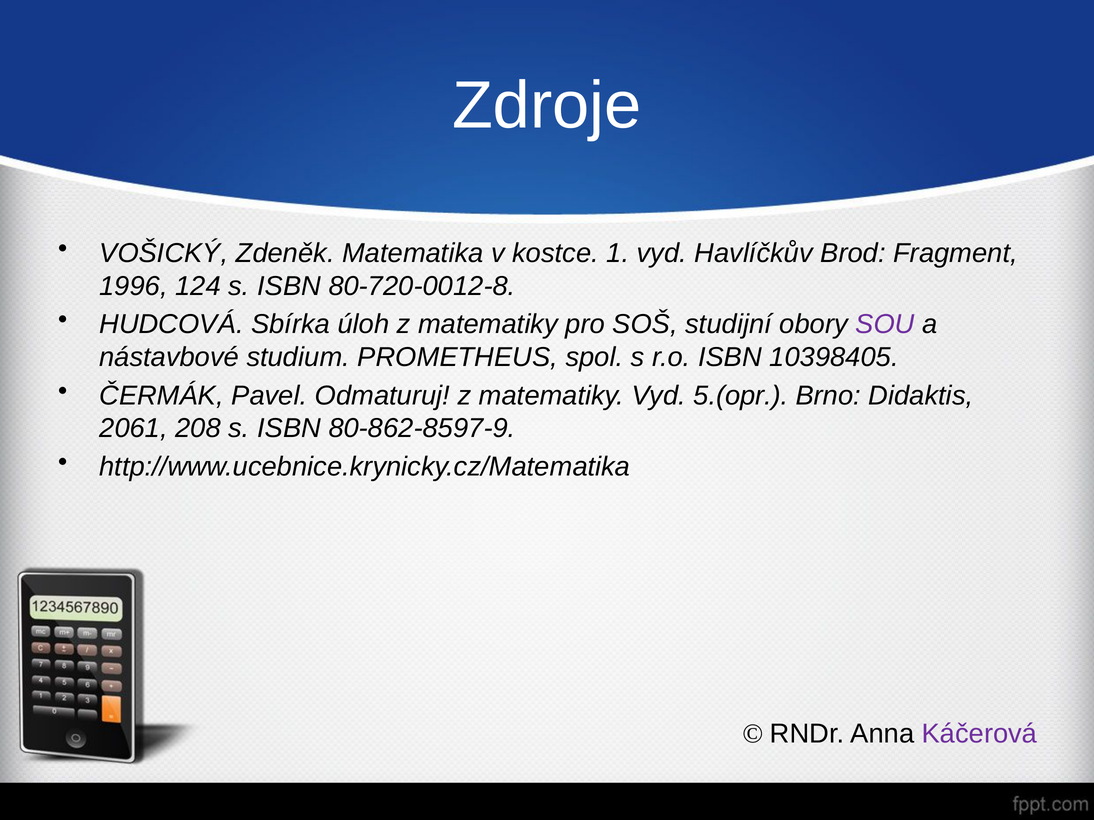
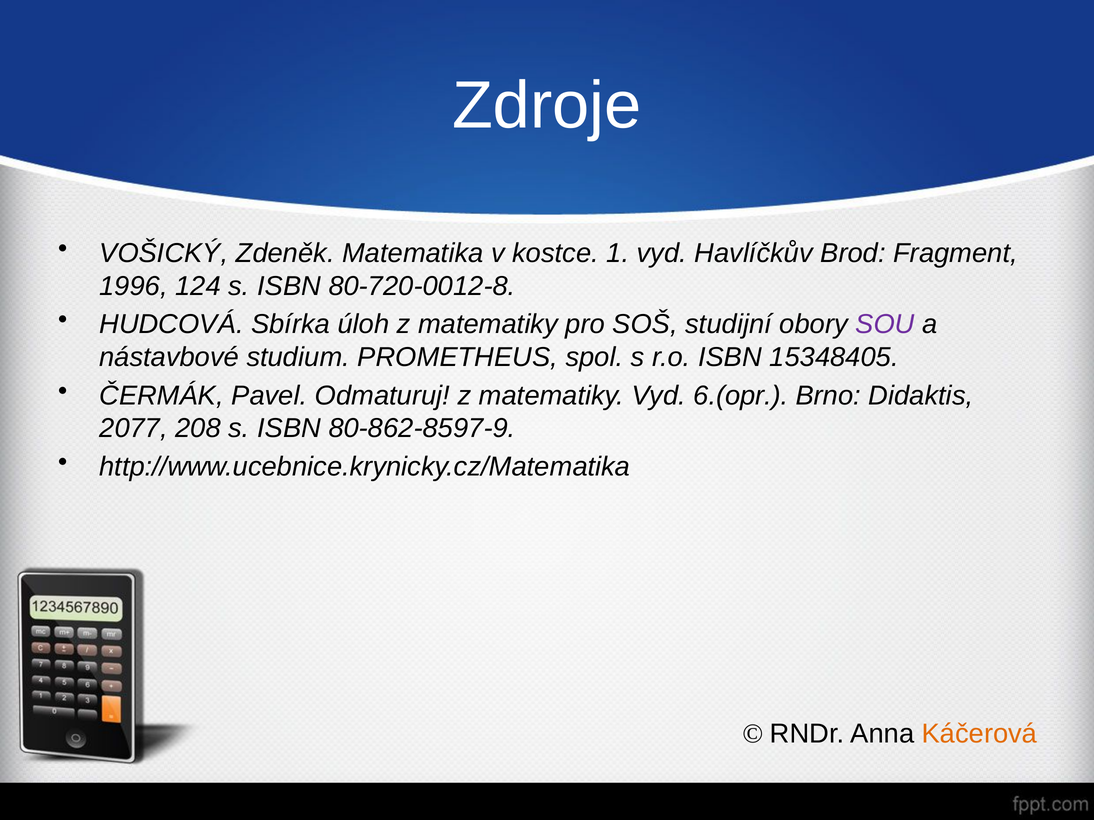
10398405: 10398405 -> 15348405
5.(opr: 5.(opr -> 6.(opr
2061: 2061 -> 2077
Káčerová colour: purple -> orange
